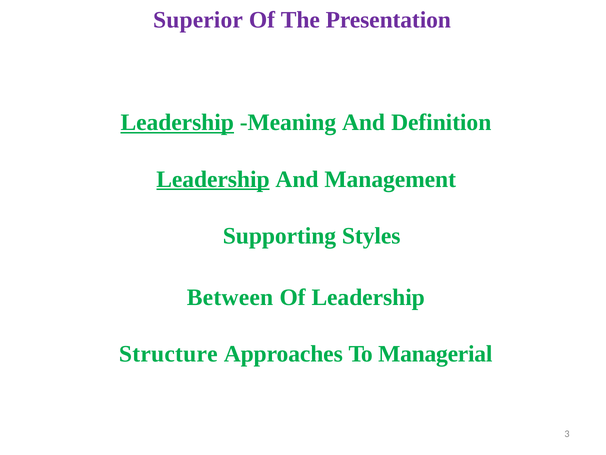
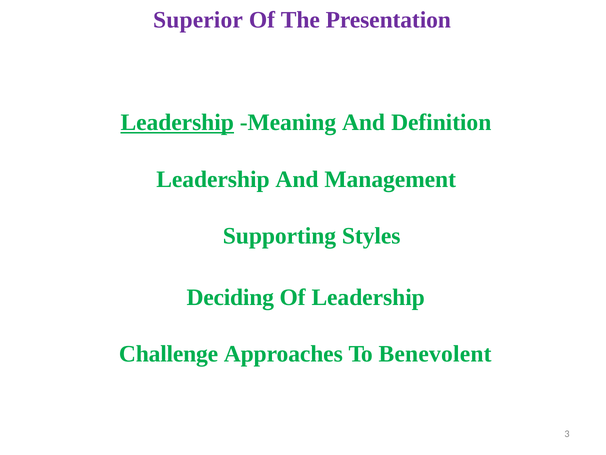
Leadership at (213, 179) underline: present -> none
Between: Between -> Deciding
Structure: Structure -> Challenge
Managerial: Managerial -> Benevolent
